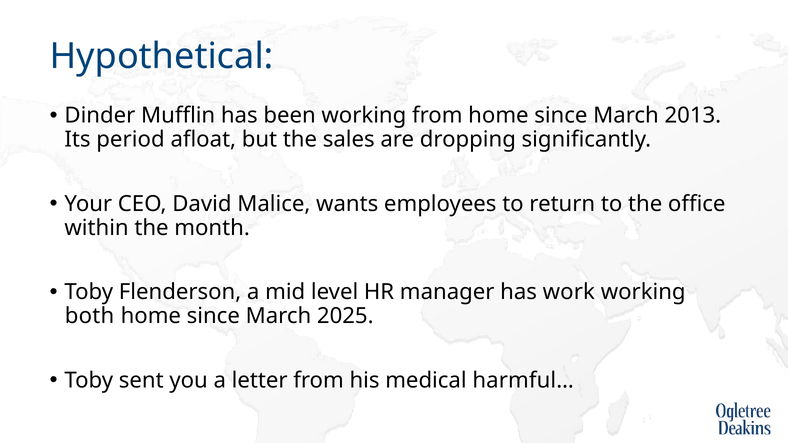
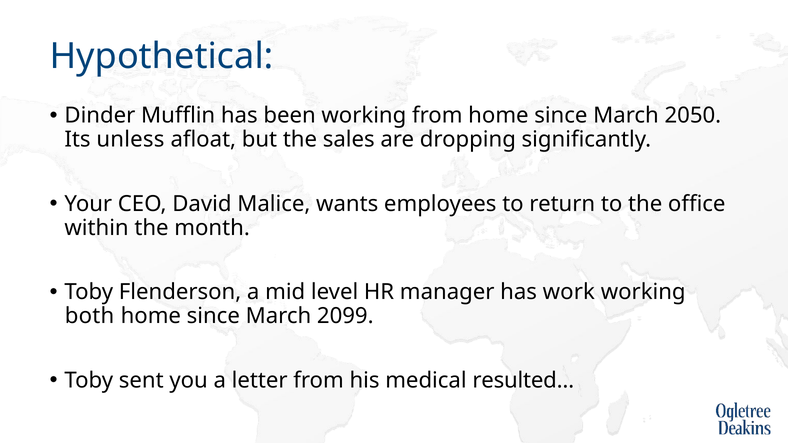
2013: 2013 -> 2050
period: period -> unless
2025: 2025 -> 2099
harmful…: harmful… -> resulted…
